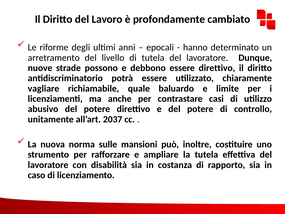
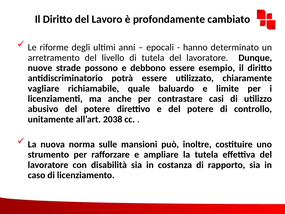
essere direttivo: direttivo -> esempio
2037: 2037 -> 2038
